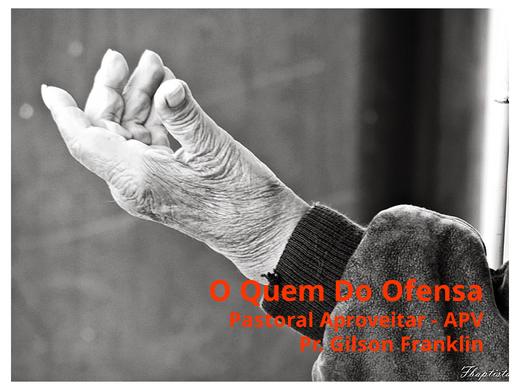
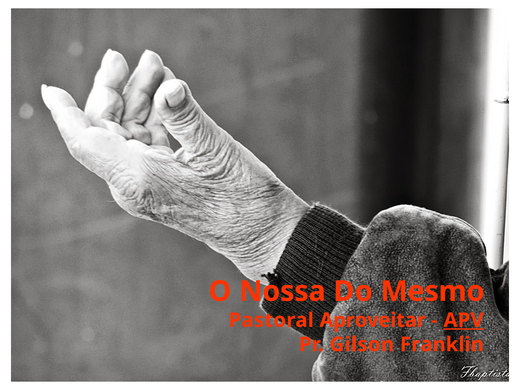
Quem: Quem -> Nossa
Ofensa: Ofensa -> Mesmo
APV underline: none -> present
